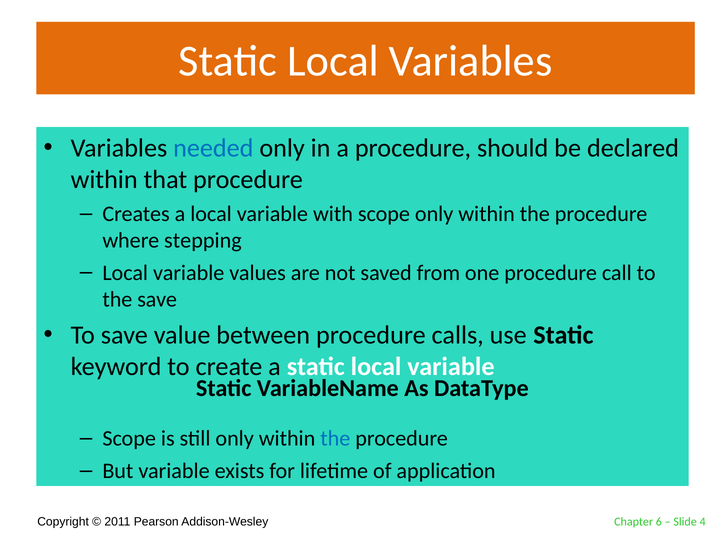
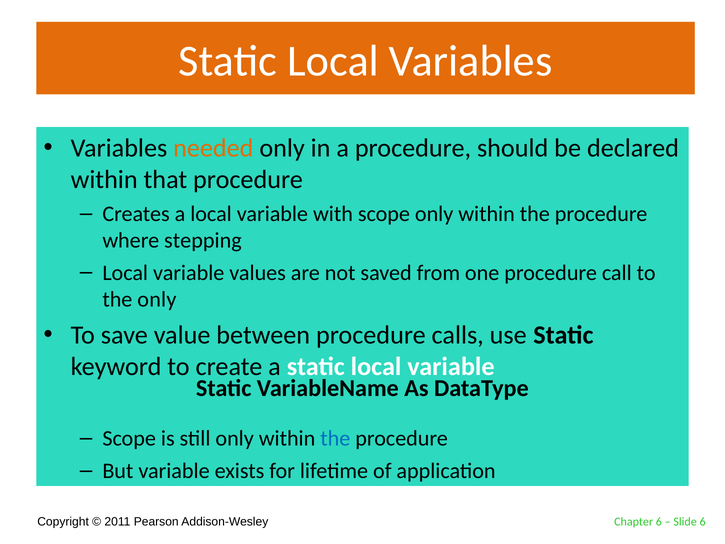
needed colour: blue -> orange
the save: save -> only
Slide 4: 4 -> 6
